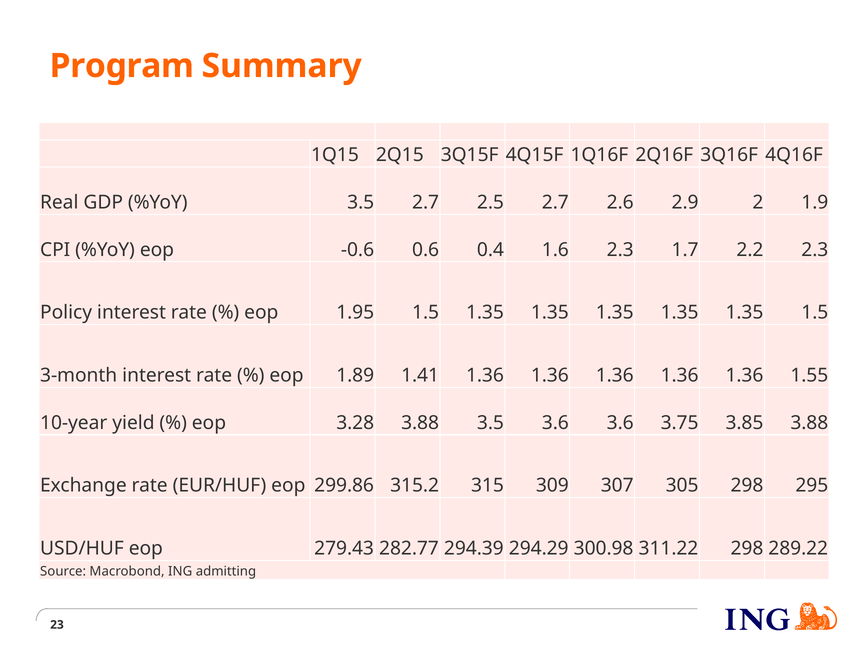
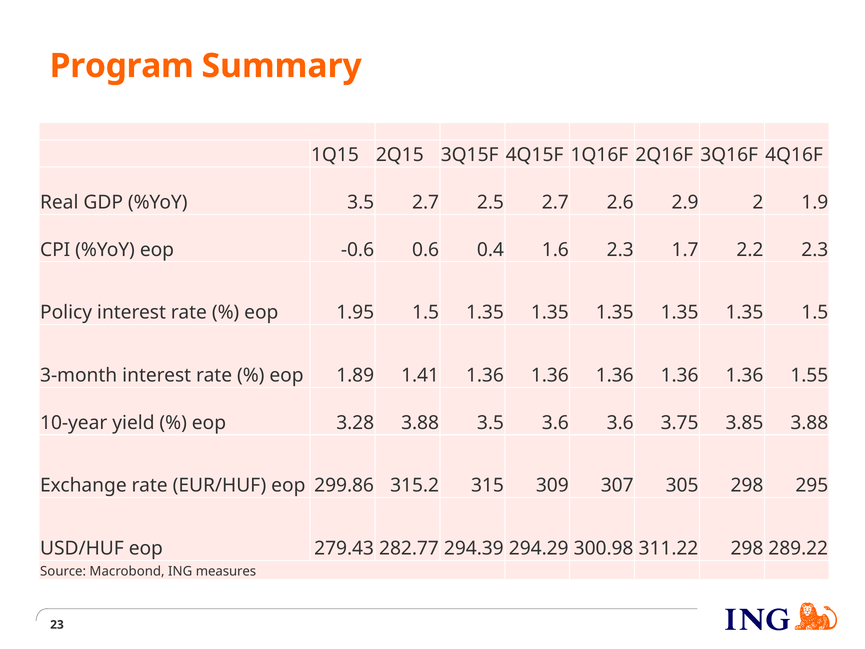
admitting: admitting -> measures
